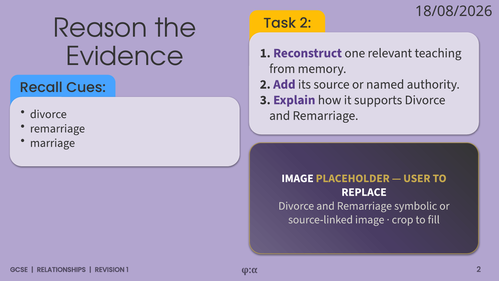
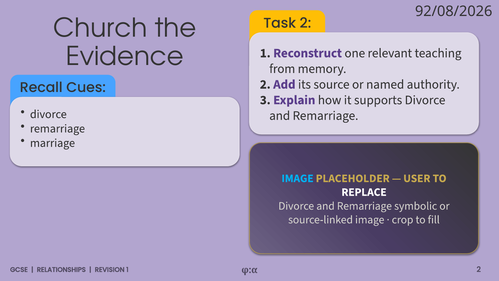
18/08/2026: 18/08/2026 -> 92/08/2026
Reason: Reason -> Church
IMAGE colour: white -> light blue
